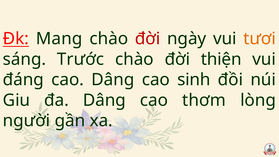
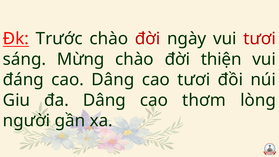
Mang: Mang -> Trước
tươi at (260, 39) colour: orange -> red
Trước: Trước -> Mừng
cao sinh: sinh -> tươi
